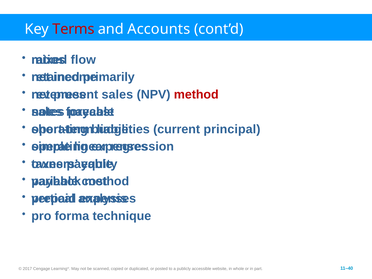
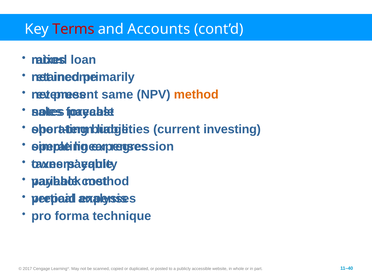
flow: flow -> loan
sales at (117, 94): sales -> same
method at (196, 94) colour: red -> orange
principal: principal -> investing
